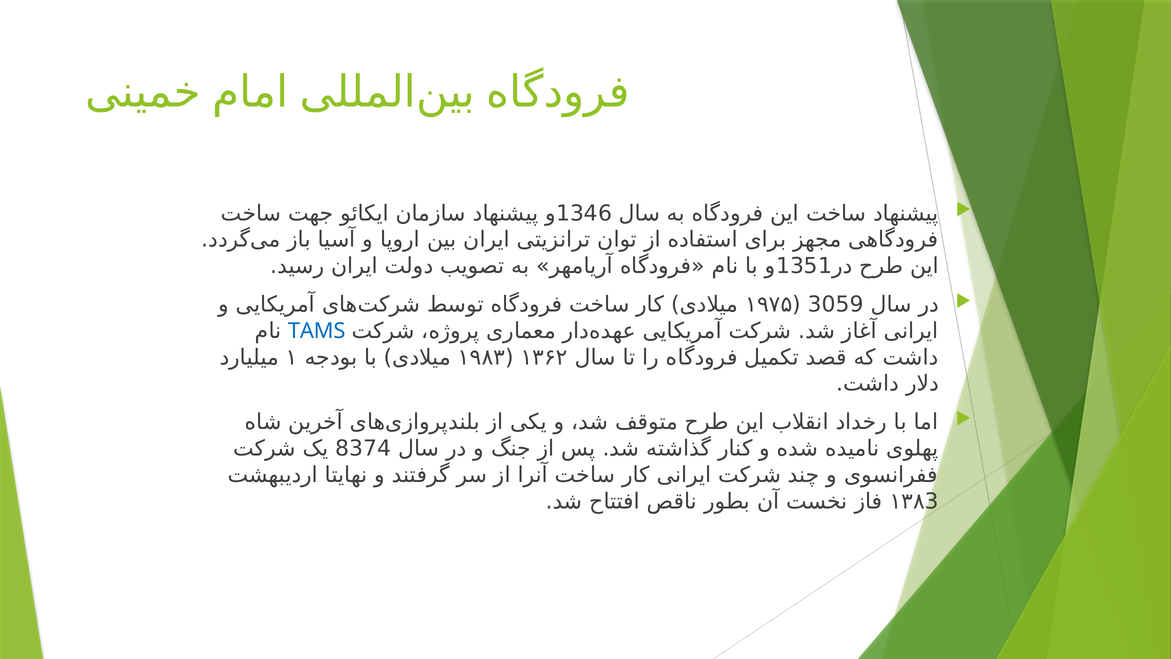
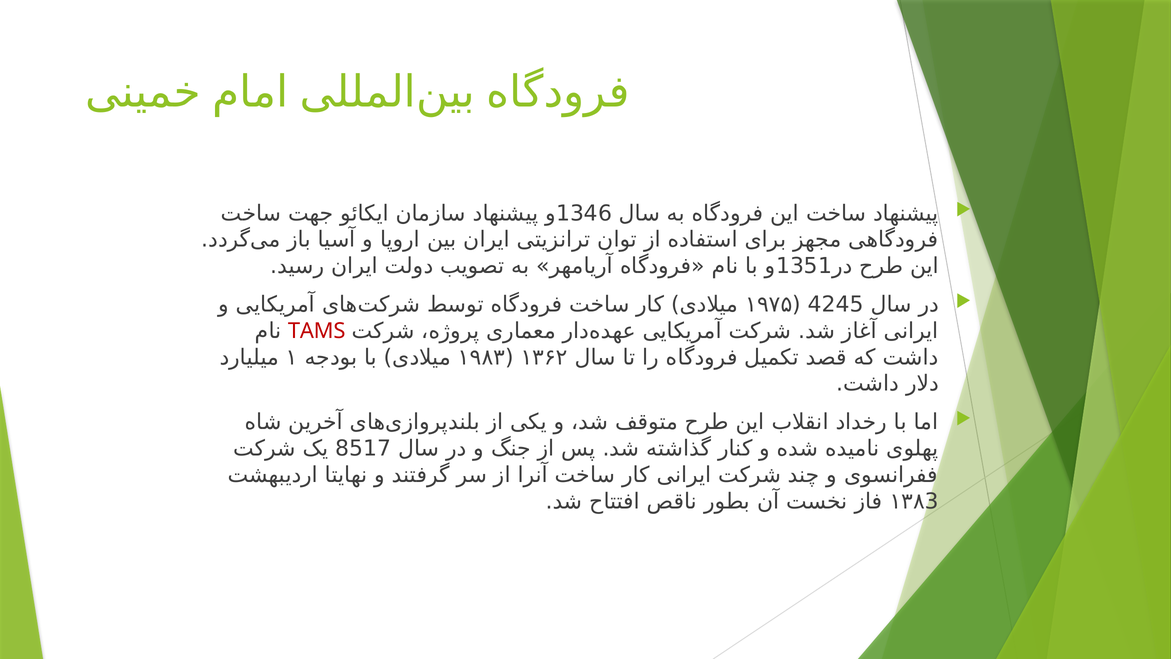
3059: 3059 -> 4245
TAMS colour: blue -> red
8374: 8374 -> 8517
